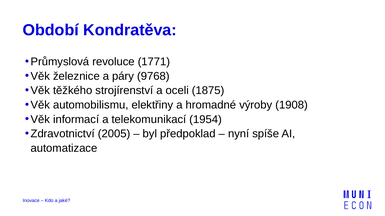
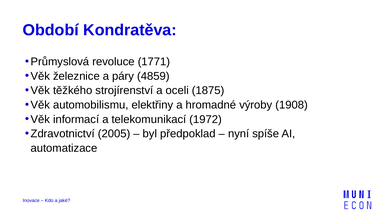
9768: 9768 -> 4859
1954: 1954 -> 1972
